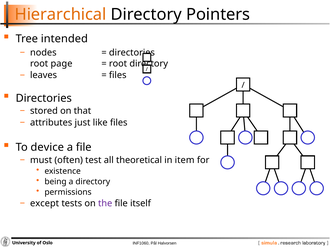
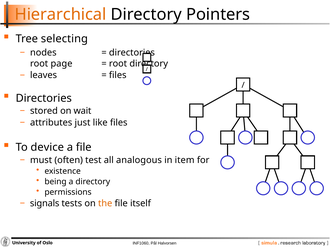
intended: intended -> selecting
that: that -> wait
theoretical: theoretical -> analogous
except: except -> signals
the colour: purple -> orange
